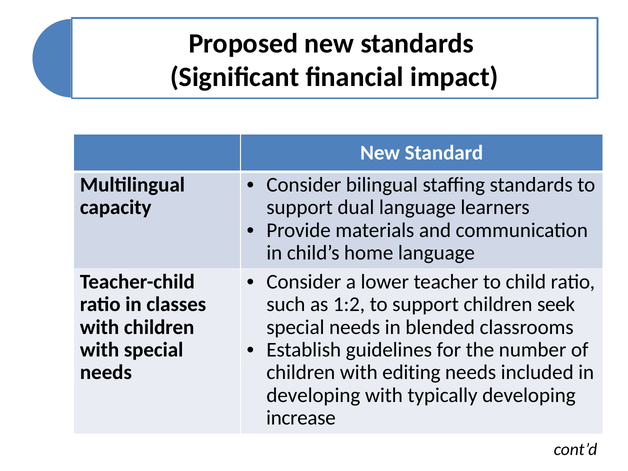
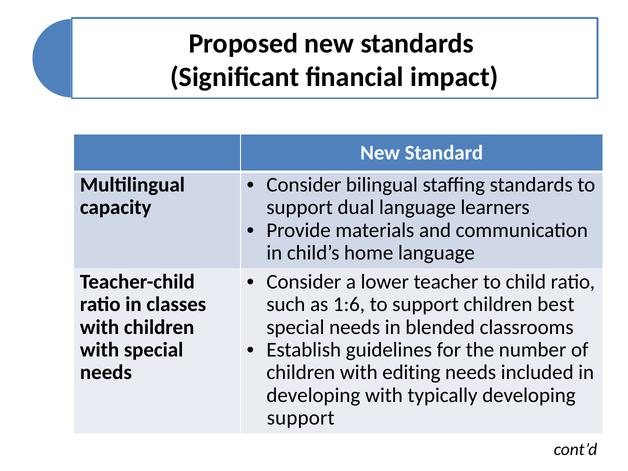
1:2: 1:2 -> 1:6
seek: seek -> best
increase at (301, 418): increase -> support
